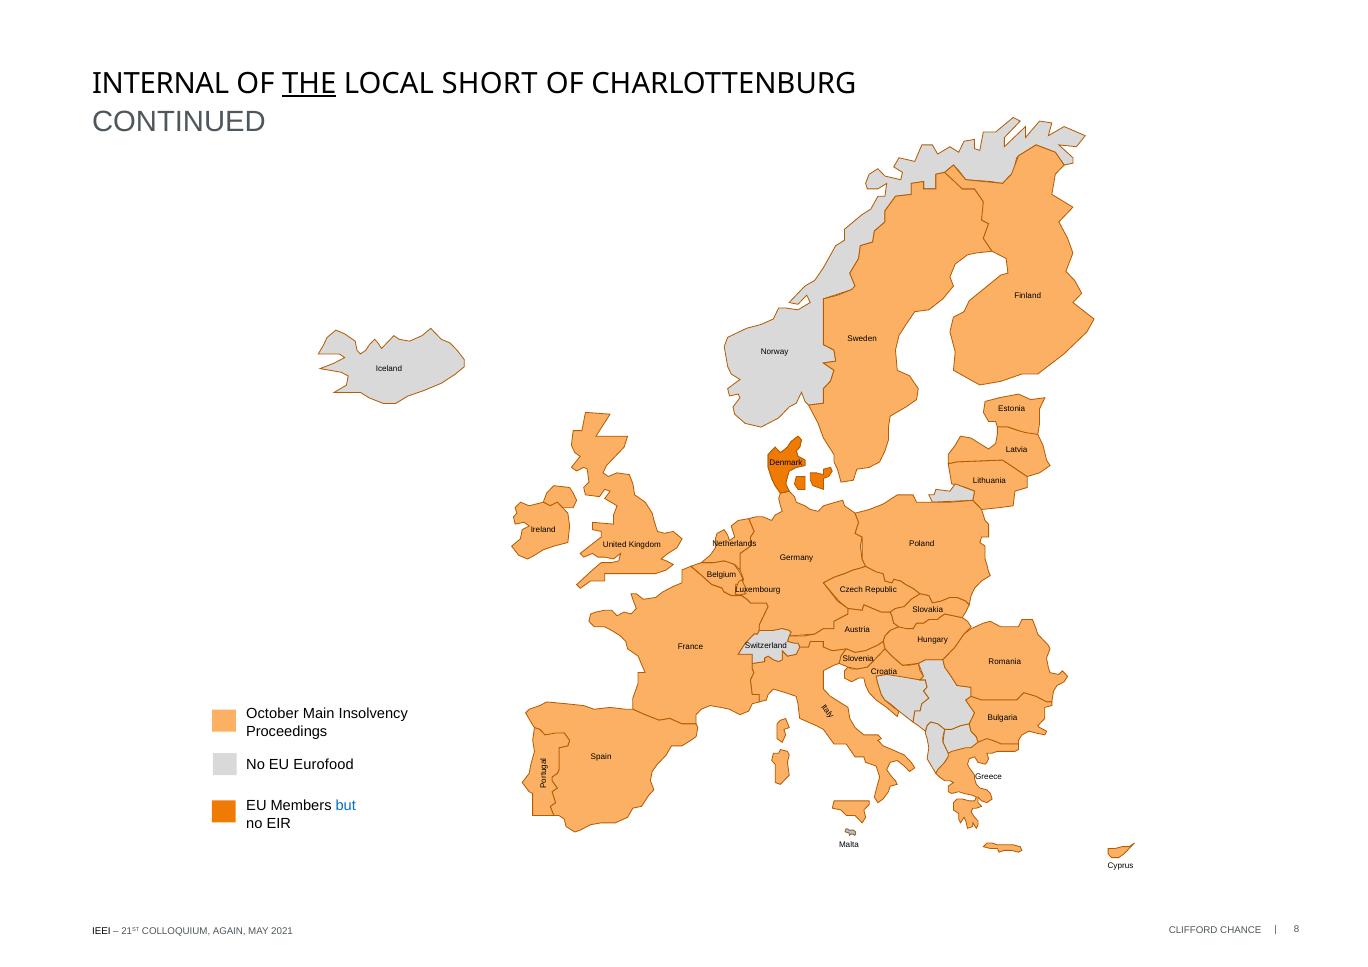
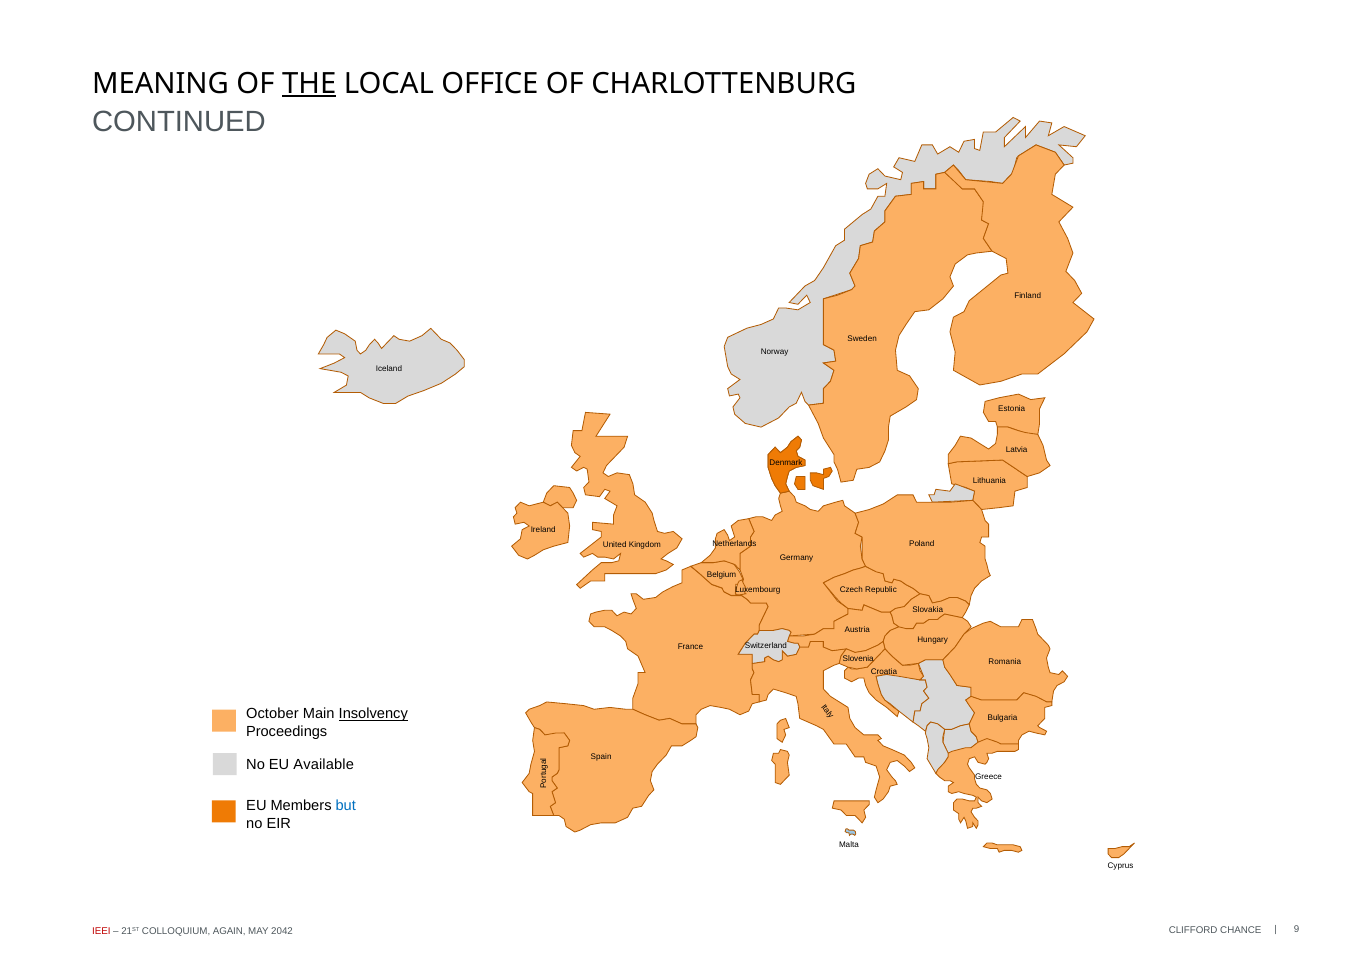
INTERNAL: INTERNAL -> MEANING
SHORT: SHORT -> OFFICE
Insolvency underline: none -> present
Eurofood: Eurofood -> Available
8: 8 -> 9
IEEI colour: black -> red
2021: 2021 -> 2042
